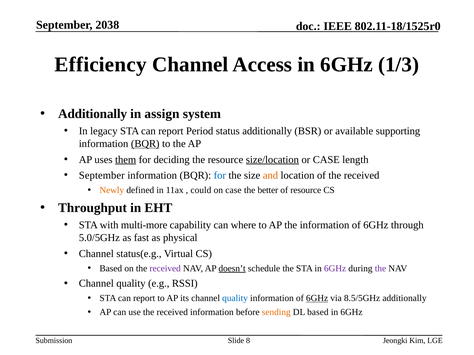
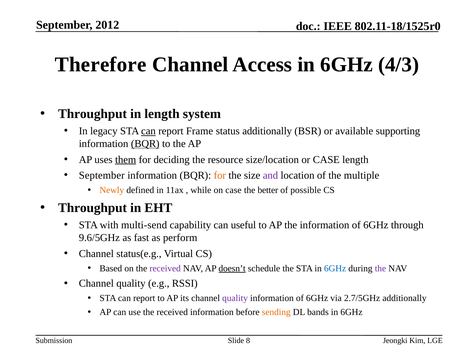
2038: 2038 -> 2012
Efficiency: Efficiency -> Therefore
1/3: 1/3 -> 4/3
Additionally at (93, 114): Additionally -> Throughput
in assign: assign -> length
can at (148, 131) underline: none -> present
Period: Period -> Frame
size/location underline: present -> none
for at (220, 176) colour: blue -> orange
and colour: orange -> purple
of the received: received -> multiple
could: could -> while
of resource: resource -> possible
multi-more: multi-more -> multi-send
where: where -> useful
5.0/5GHz: 5.0/5GHz -> 9.6/5GHz
physical: physical -> perform
6GHz at (335, 269) colour: purple -> blue
quality at (235, 299) colour: blue -> purple
6GHz at (317, 299) underline: present -> none
8.5/5GHz: 8.5/5GHz -> 2.7/5GHz
DL based: based -> bands
